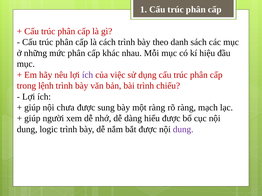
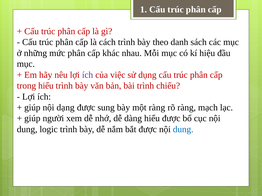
trong lệnh: lệnh -> hiểu
chưa: chưa -> dạng
dung at (183, 130) colour: purple -> blue
